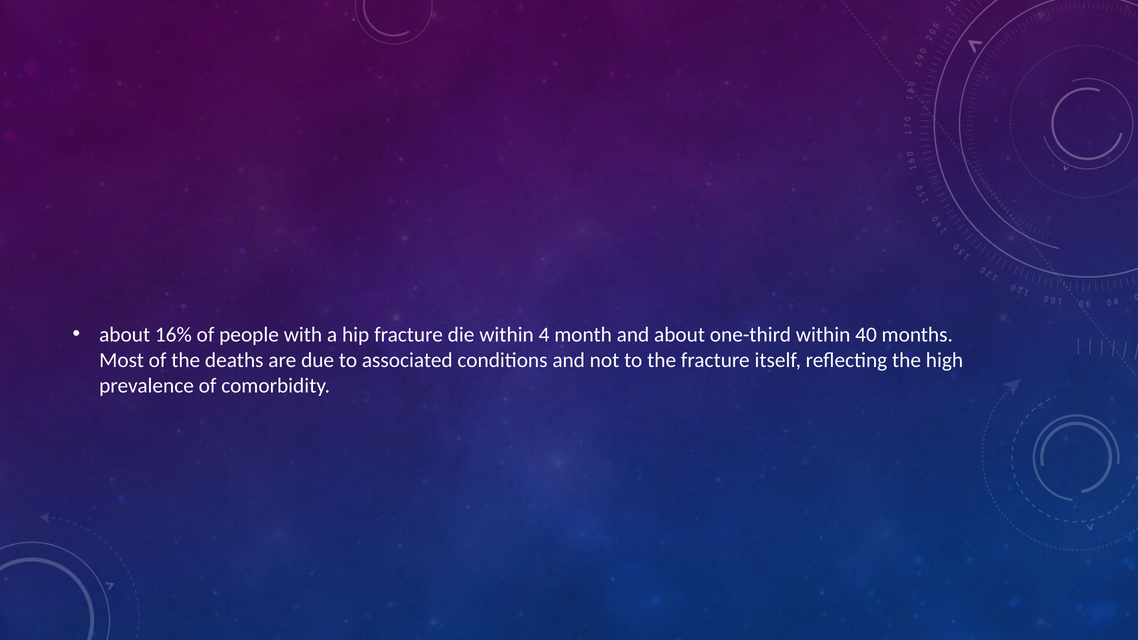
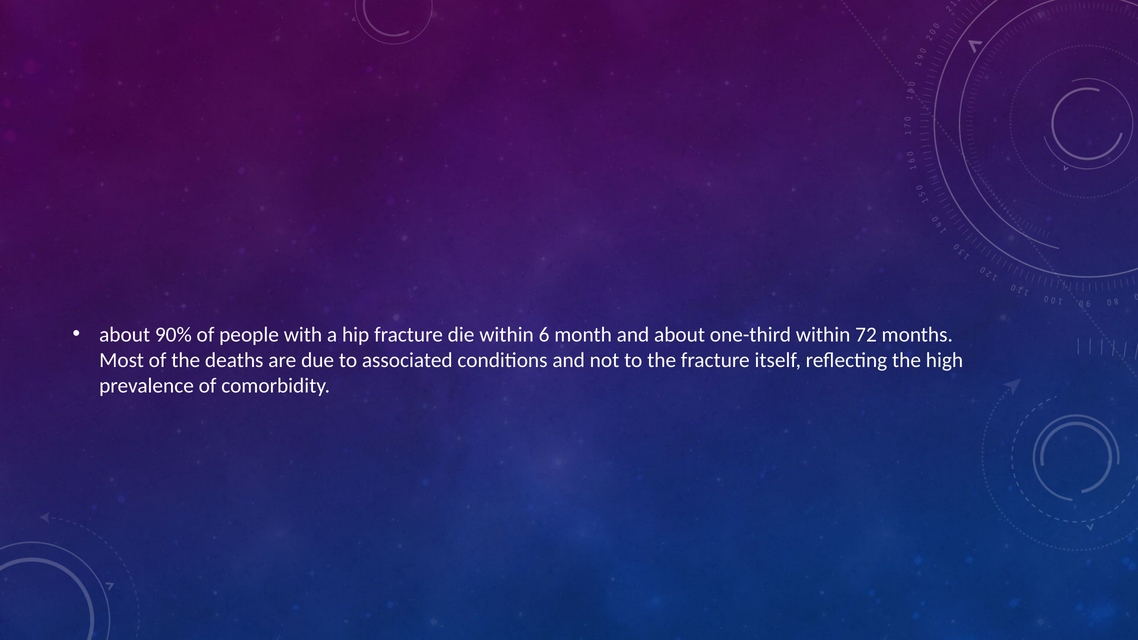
16%: 16% -> 90%
4: 4 -> 6
40: 40 -> 72
